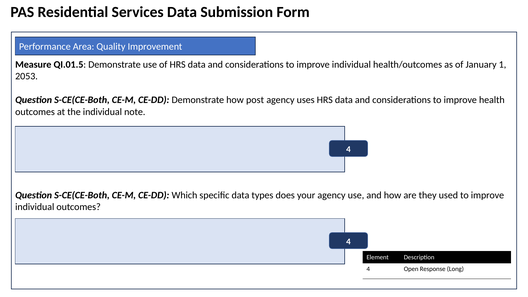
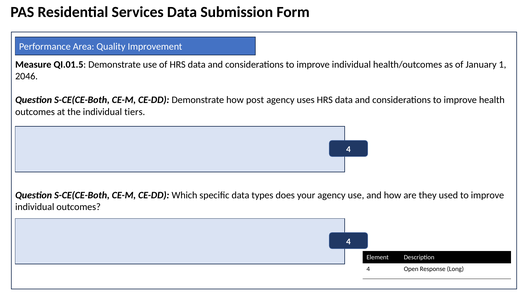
2053: 2053 -> 2046
note: note -> tiers
